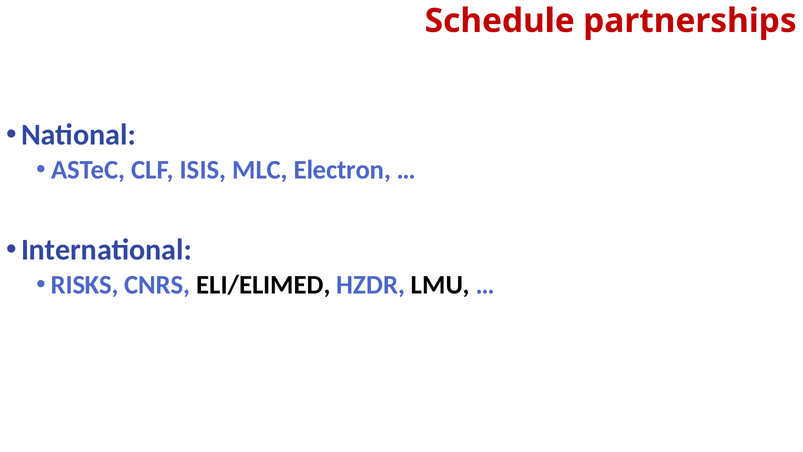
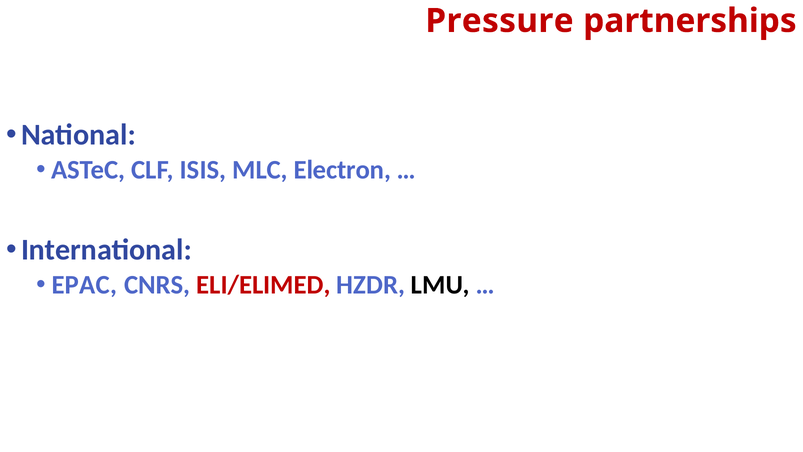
Schedule: Schedule -> Pressure
RISKS: RISKS -> EPAC
ELI/ELIMED colour: black -> red
